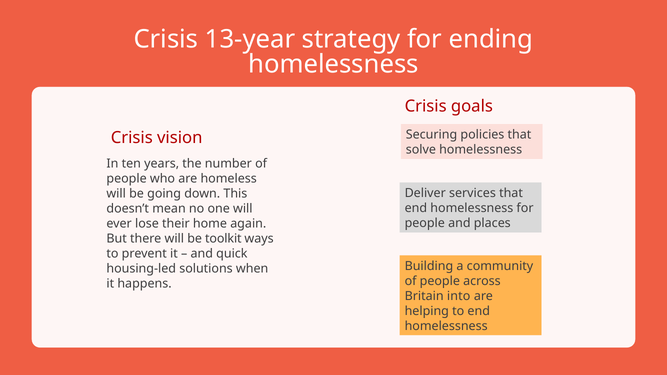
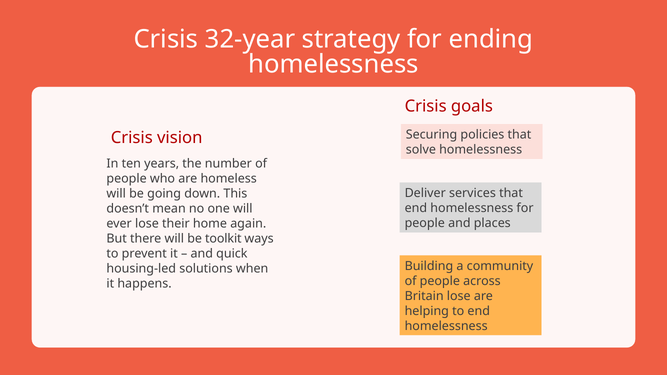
13-year: 13-year -> 32-year
Britain into: into -> lose
